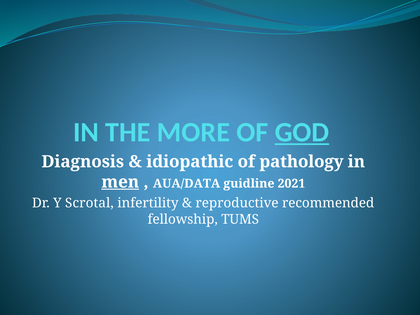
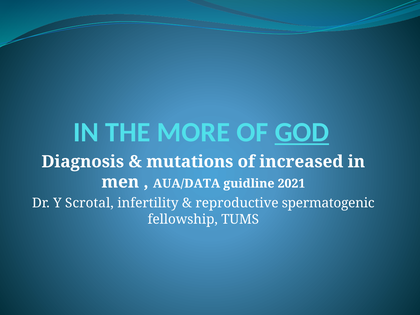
idiopathic: idiopathic -> mutations
pathology: pathology -> increased
men underline: present -> none
recommended: recommended -> spermatogenic
